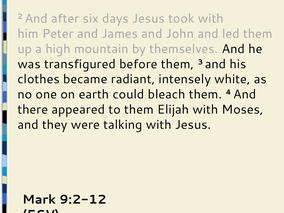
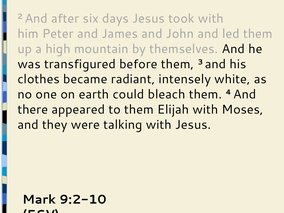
9:2-12: 9:2-12 -> 9:2-10
